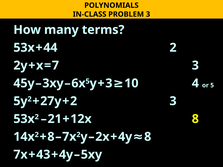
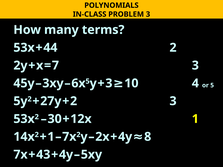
21: 21 -> 30
12x 8: 8 -> 1
8 at (51, 137): 8 -> 1
